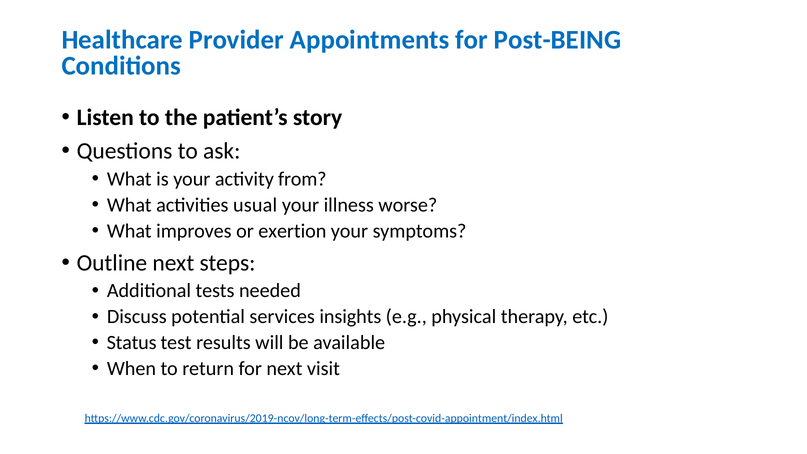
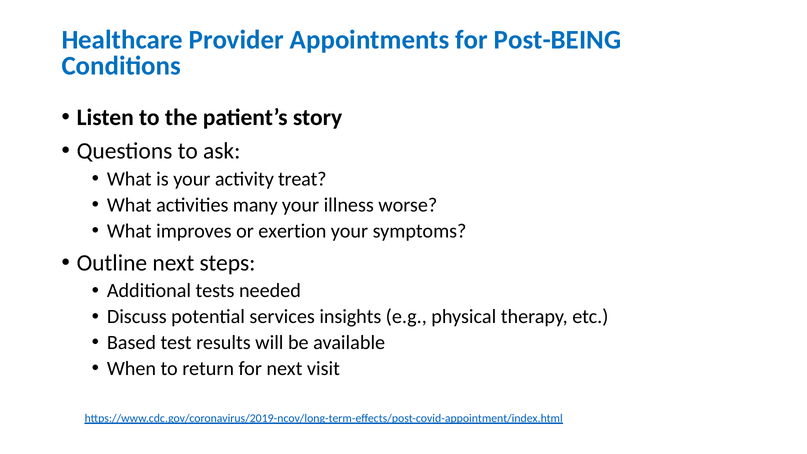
from: from -> treat
usual: usual -> many
Status: Status -> Based
